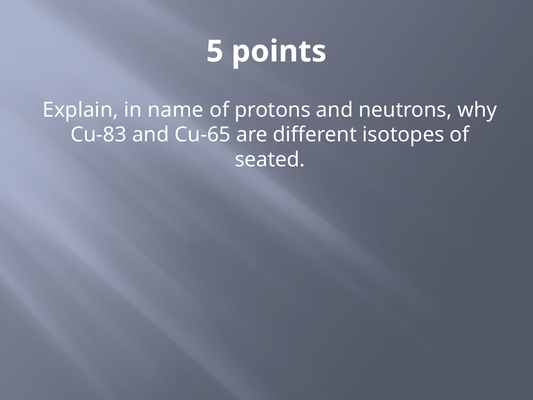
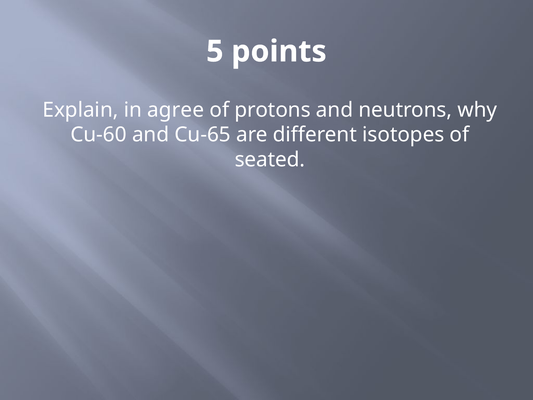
name: name -> agree
Cu-83: Cu-83 -> Cu-60
